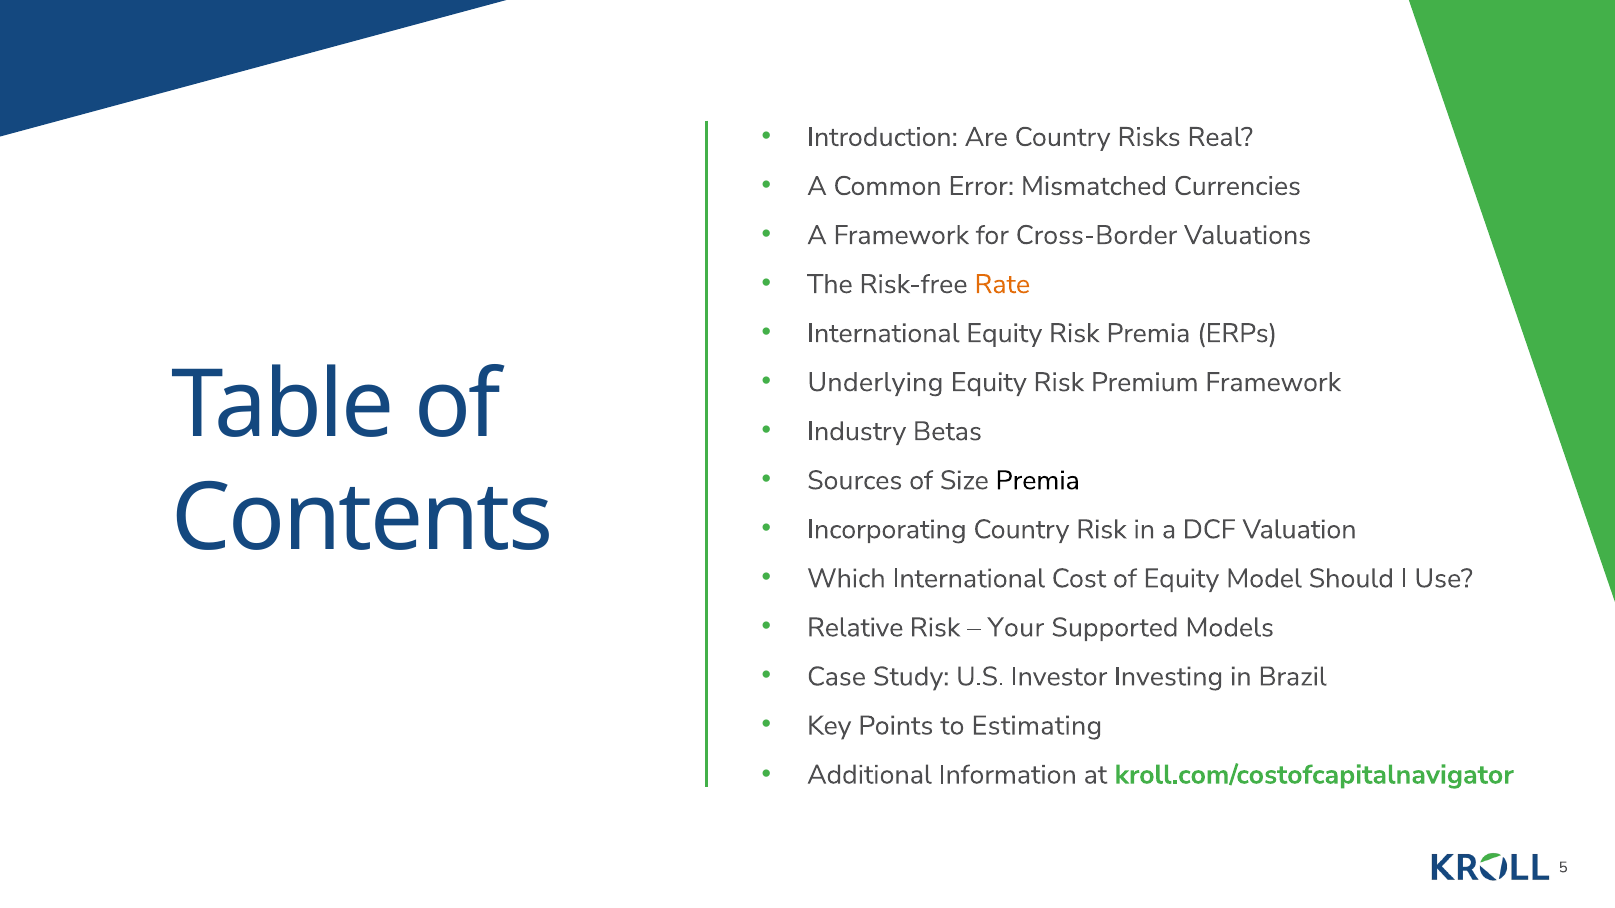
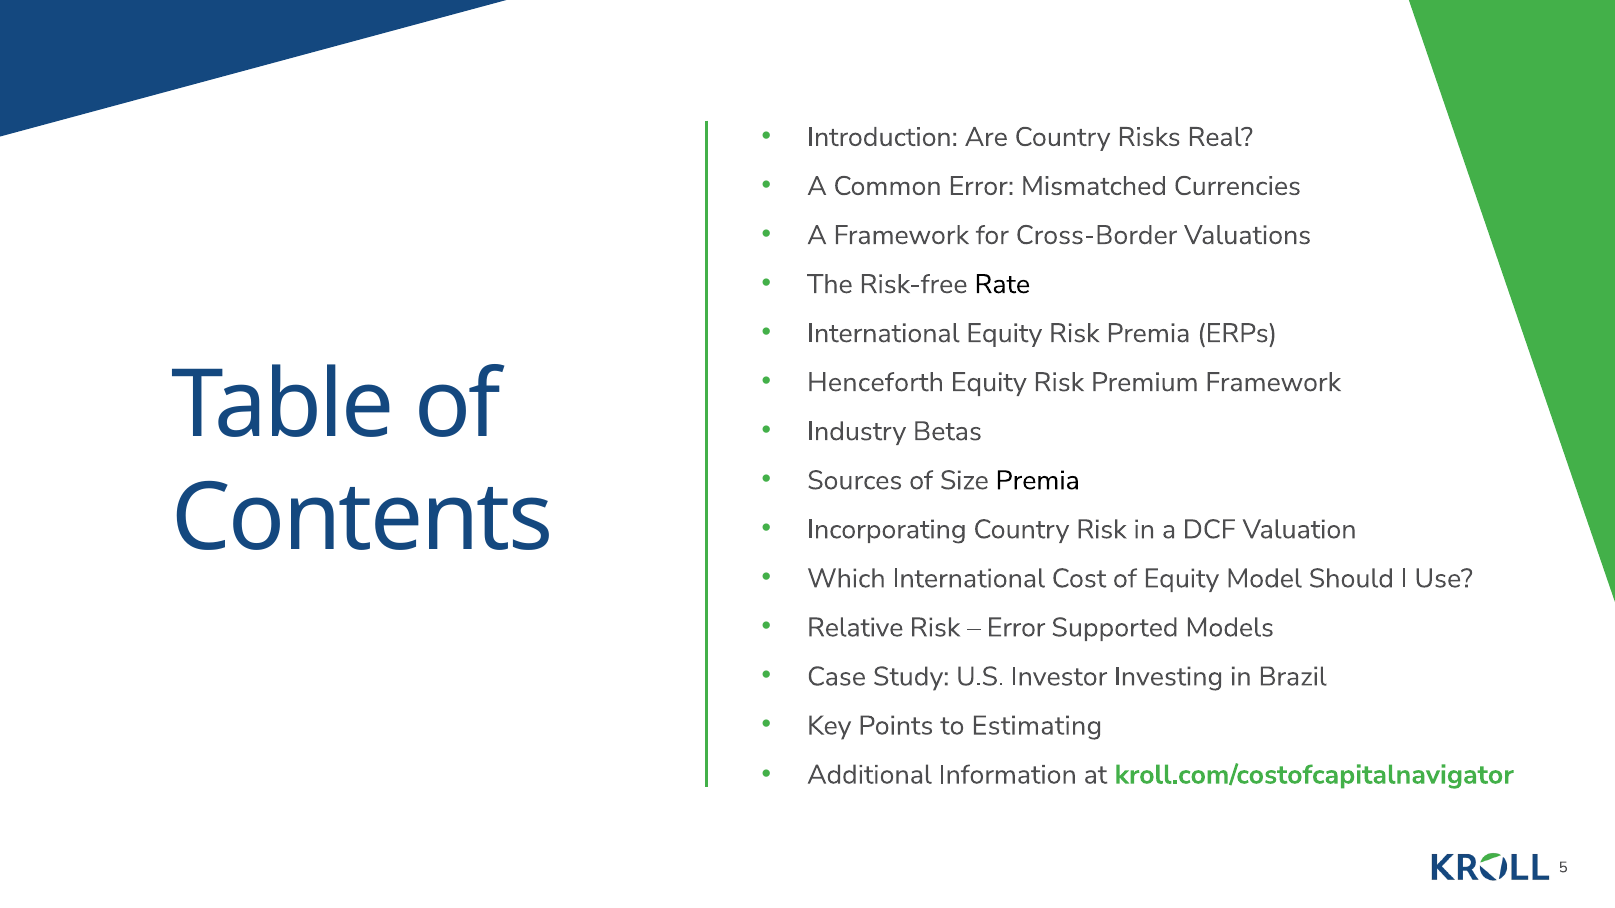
Rate colour: orange -> black
Underlying: Underlying -> Henceforth
Your at (1016, 628): Your -> Error
